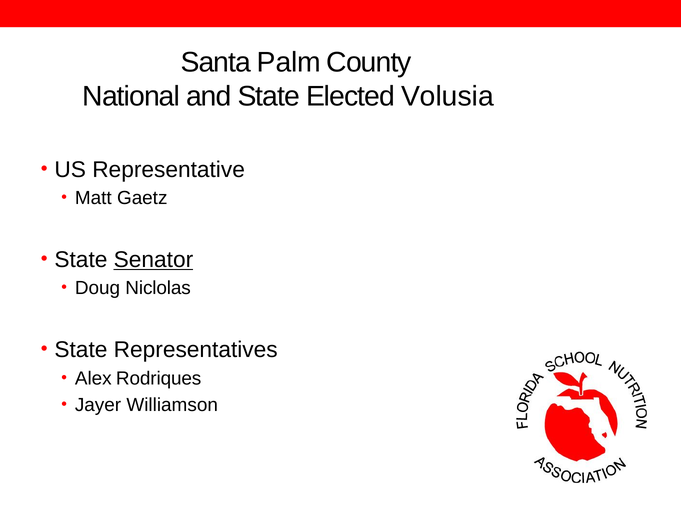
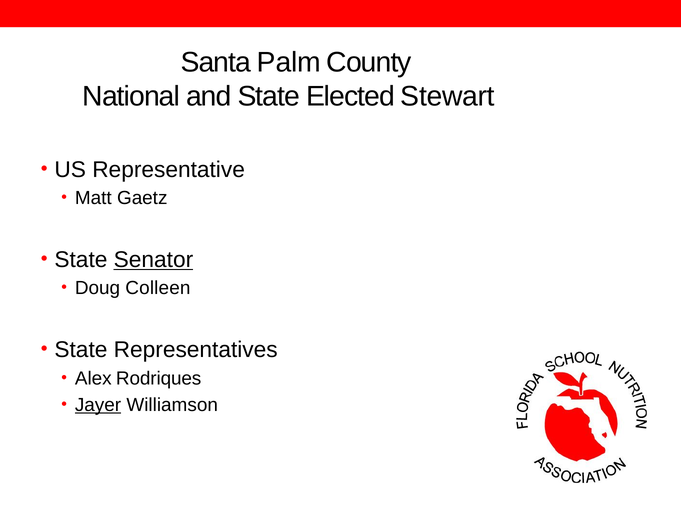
Volusia: Volusia -> Stewart
Niclolas: Niclolas -> Colleen
Jayer underline: none -> present
